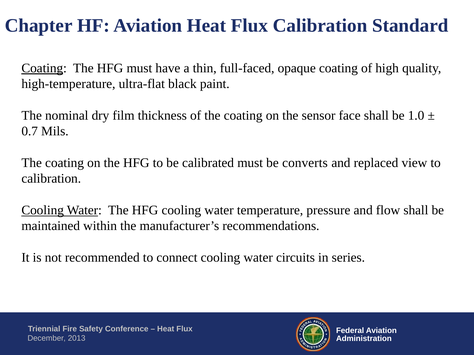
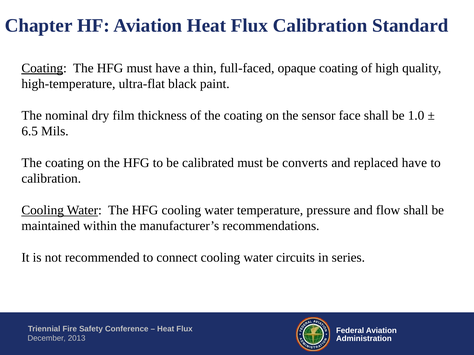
0.7: 0.7 -> 6.5
replaced view: view -> have
